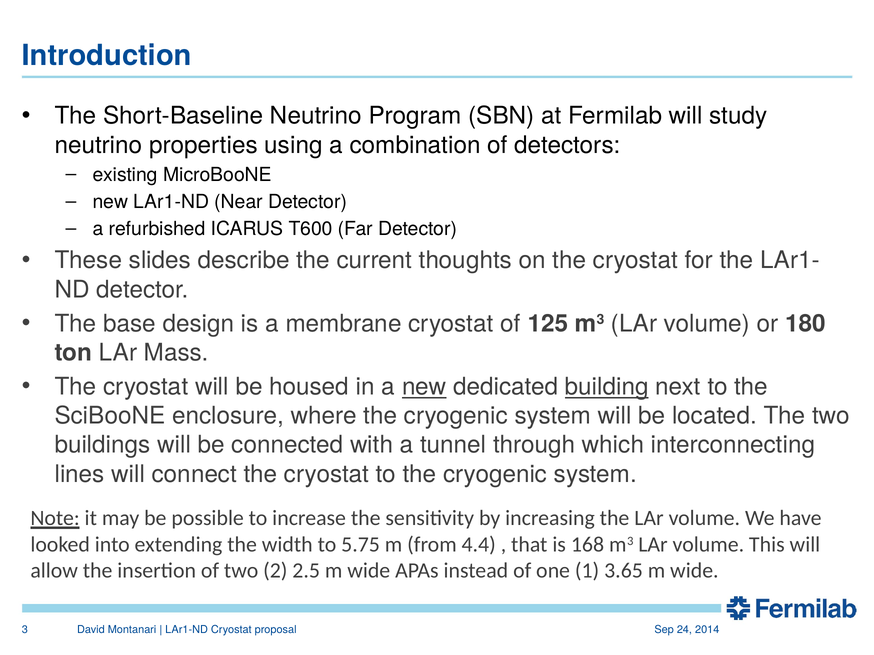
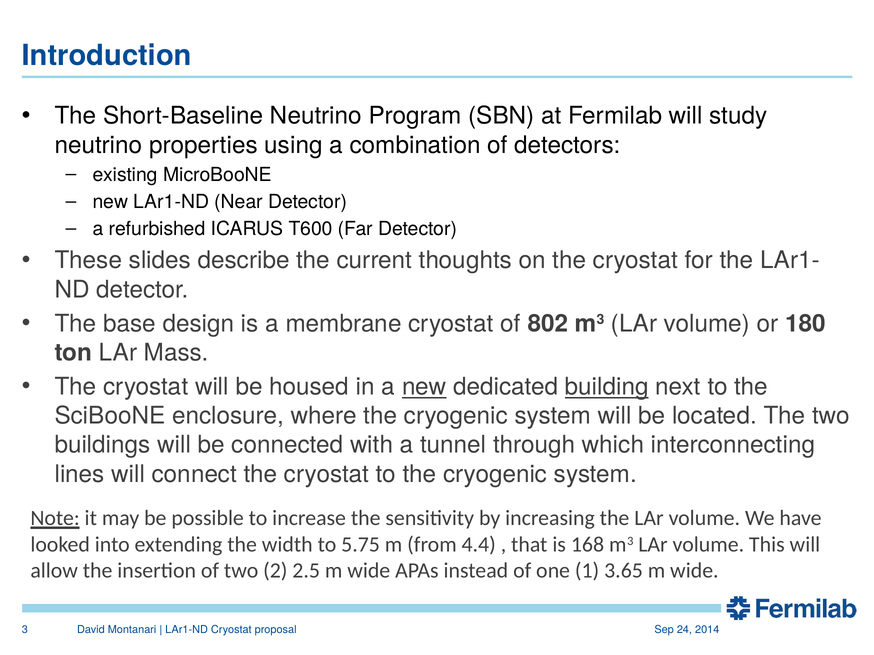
125: 125 -> 802
